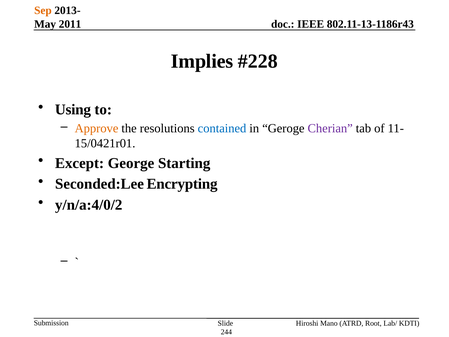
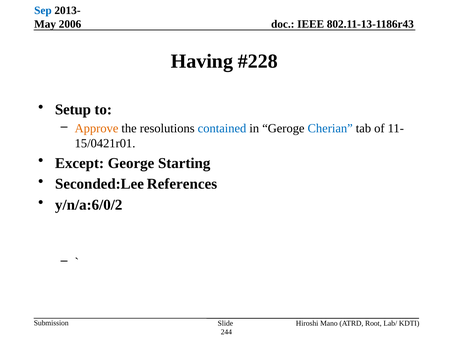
Sep colour: orange -> blue
2011: 2011 -> 2006
Implies: Implies -> Having
Using: Using -> Setup
Cherian colour: purple -> blue
Encrypting: Encrypting -> References
y/n/a:4/0/2: y/n/a:4/0/2 -> y/n/a:6/0/2
